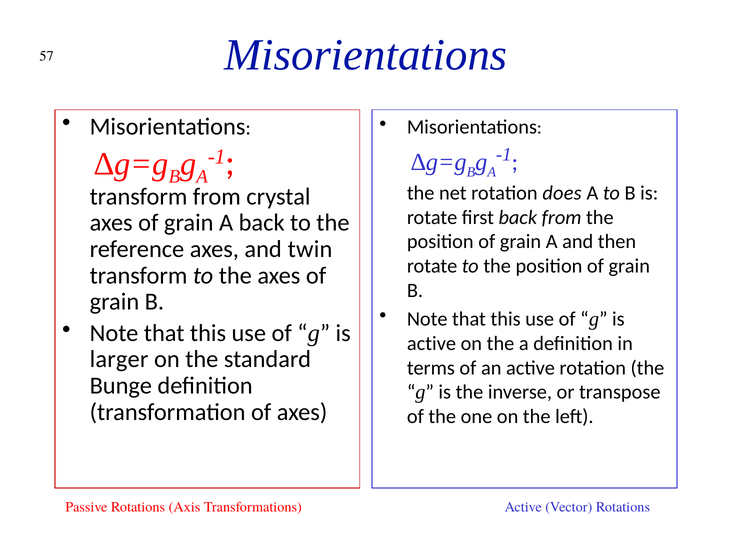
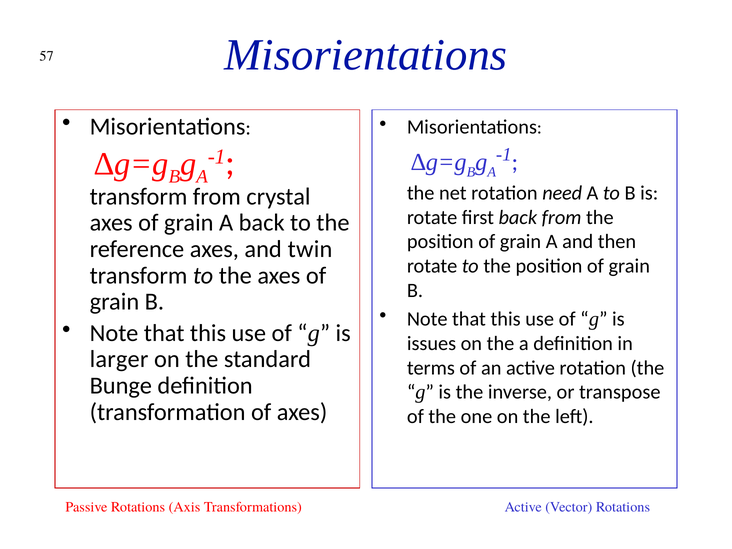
does: does -> need
active at (431, 343): active -> issues
